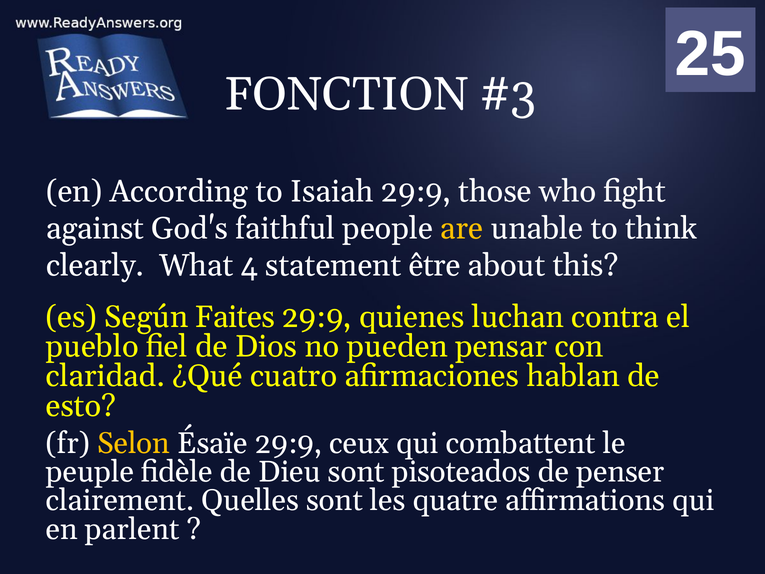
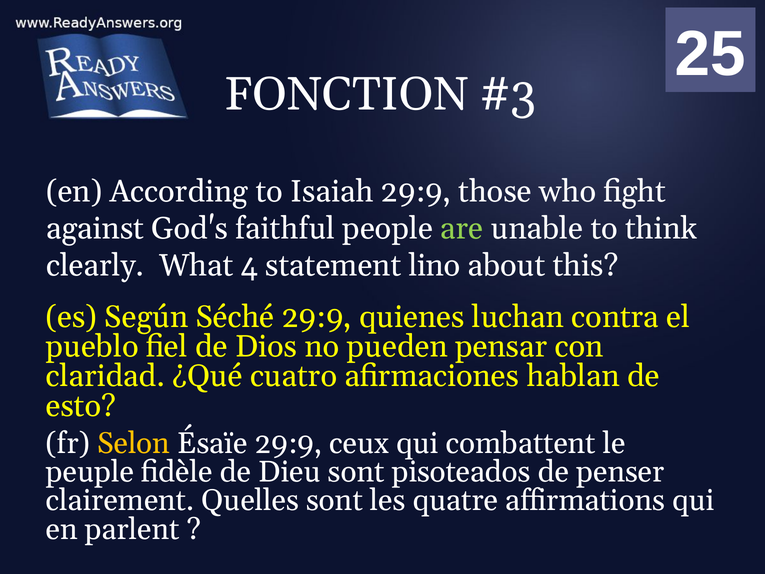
are colour: yellow -> light green
être: être -> lino
Faites: Faites -> Séché
